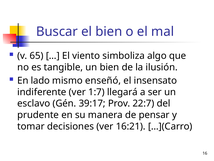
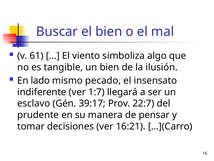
65: 65 -> 61
enseñó: enseñó -> pecado
